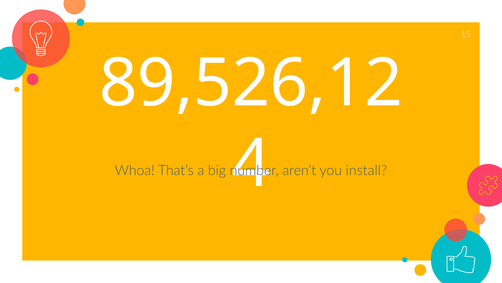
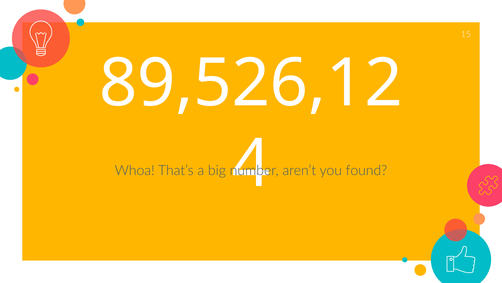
install: install -> found
